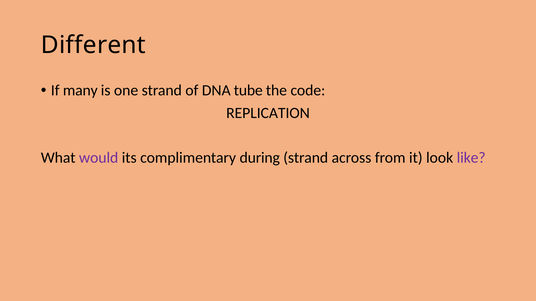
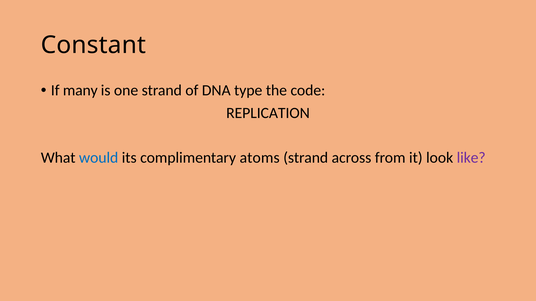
Different: Different -> Constant
tube: tube -> type
would colour: purple -> blue
during: during -> atoms
